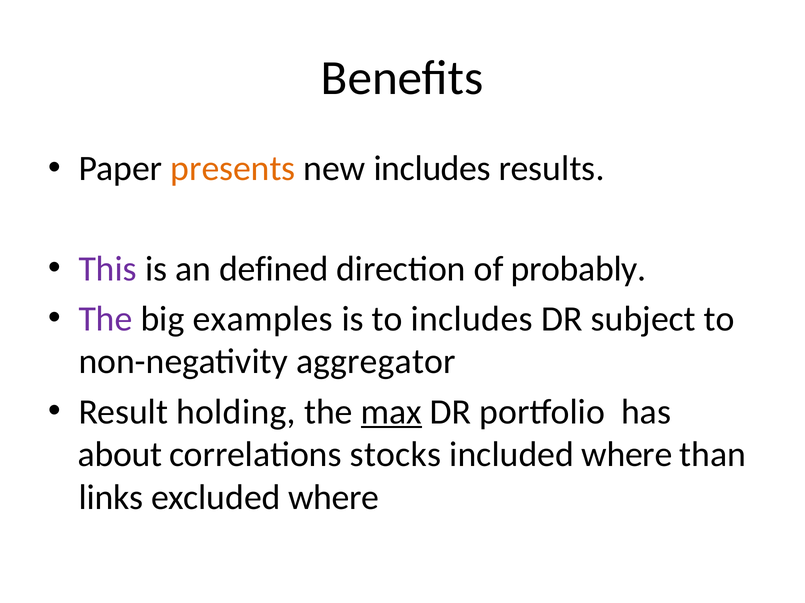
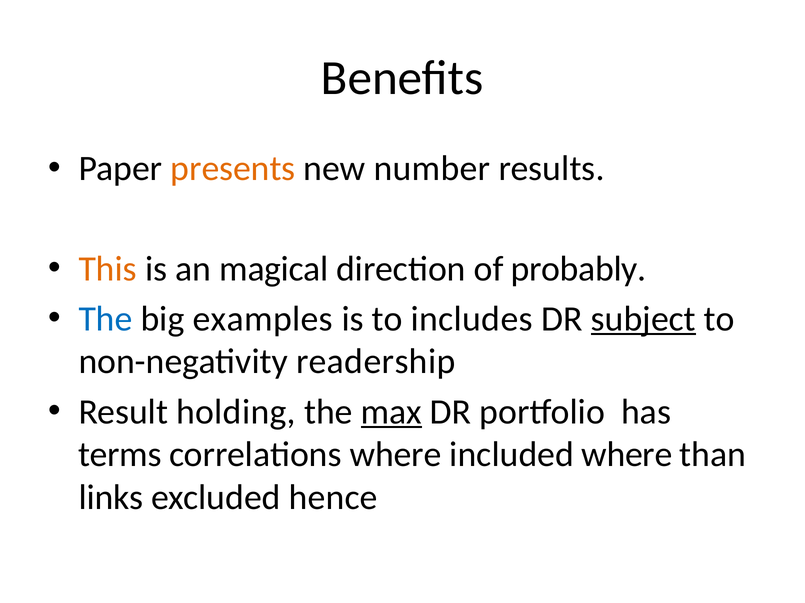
new includes: includes -> number
This colour: purple -> orange
defined: defined -> magical
The at (106, 319) colour: purple -> blue
subject underline: none -> present
aggregator: aggregator -> readership
about: about -> terms
correlations stocks: stocks -> where
excluded where: where -> hence
